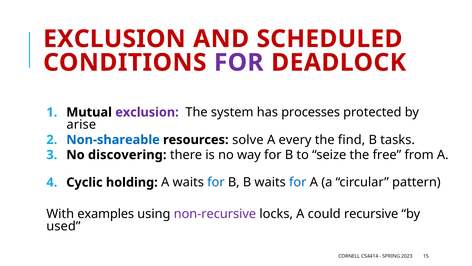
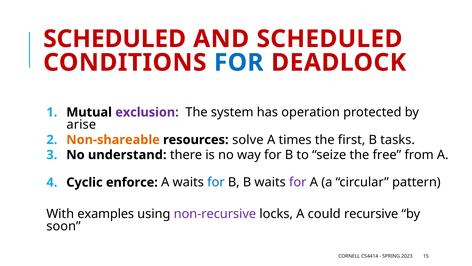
EXCLUSION at (114, 39): EXCLUSION -> SCHEDULED
FOR at (239, 62) colour: purple -> blue
processes: processes -> operation
Non-shareable colour: blue -> orange
every: every -> times
find: find -> first
discovering: discovering -> understand
holding: holding -> enforce
for at (298, 182) colour: blue -> purple
used: used -> soon
